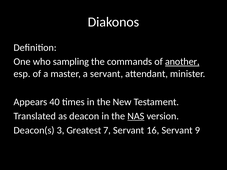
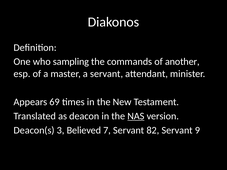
another underline: present -> none
40: 40 -> 69
Greatest: Greatest -> Believed
16: 16 -> 82
